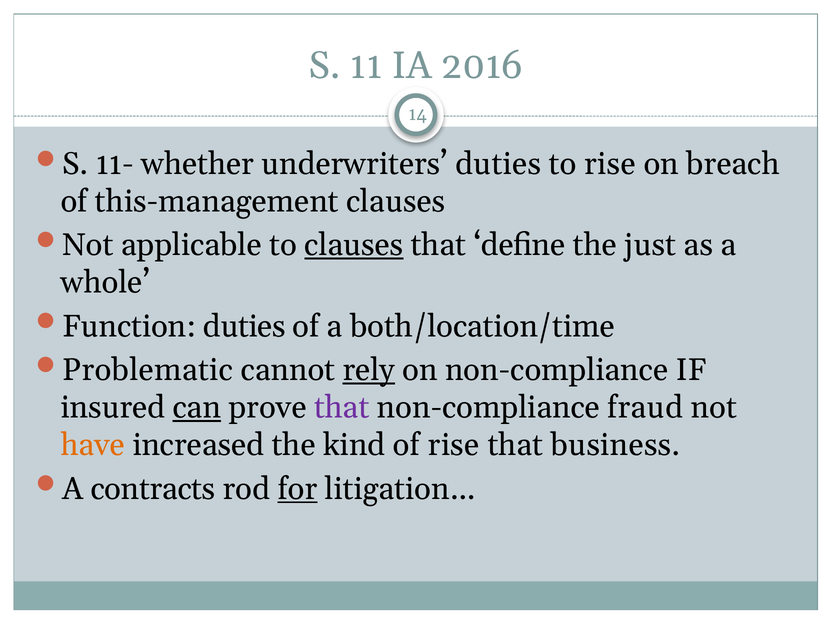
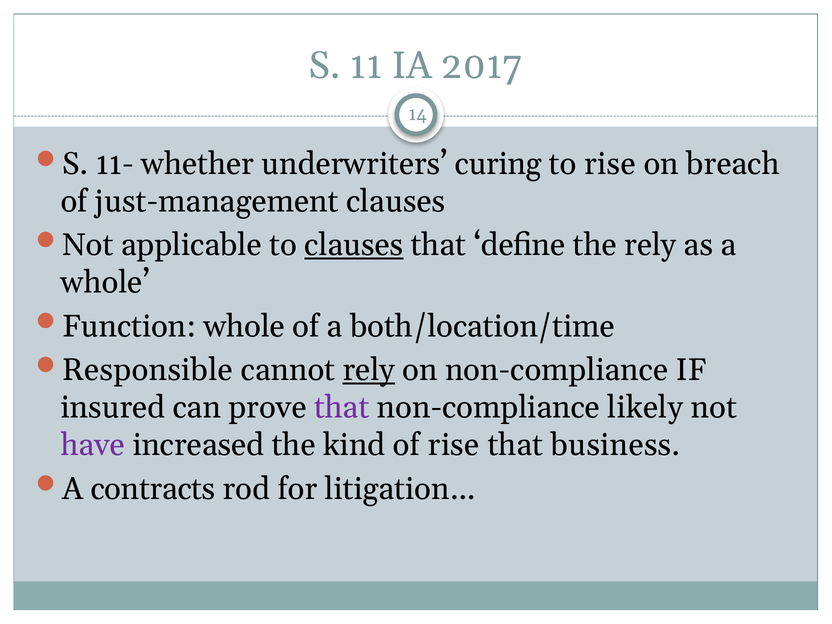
2016: 2016 -> 2017
underwriters duties: duties -> curing
this-management: this-management -> just-management
the just: just -> rely
Function duties: duties -> whole
Problematic: Problematic -> Responsible
can underline: present -> none
fraud: fraud -> likely
have colour: orange -> purple
for underline: present -> none
